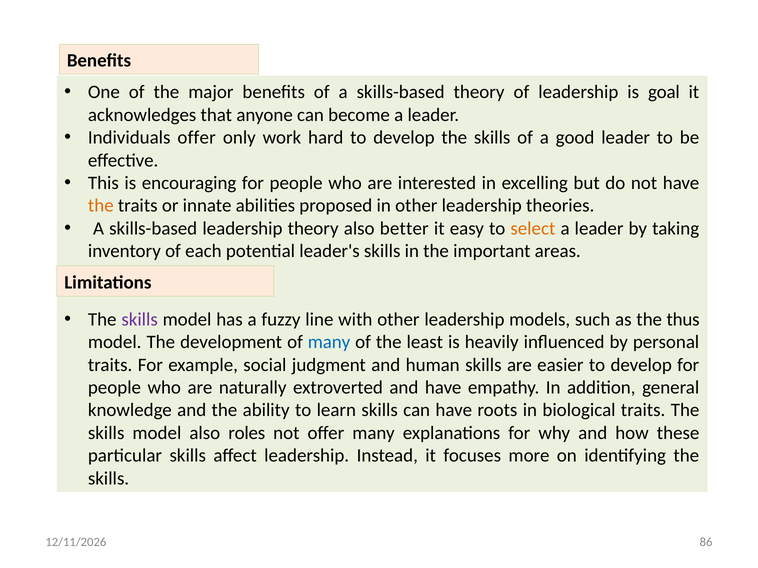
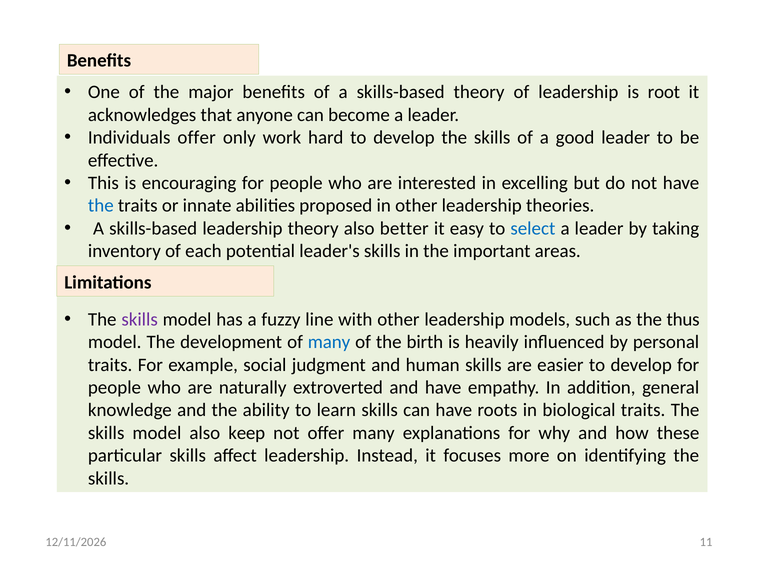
goal: goal -> root
the at (101, 206) colour: orange -> blue
select colour: orange -> blue
least: least -> birth
roles: roles -> keep
86: 86 -> 11
